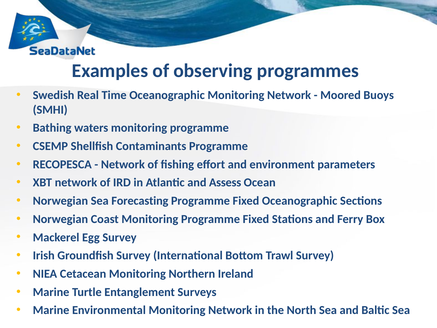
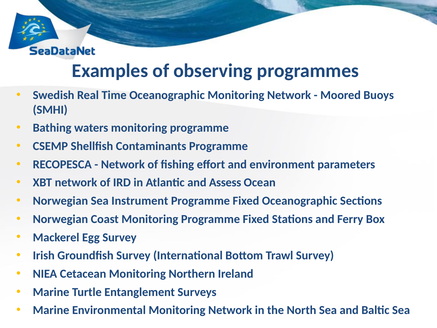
Forecasting: Forecasting -> Instrument
